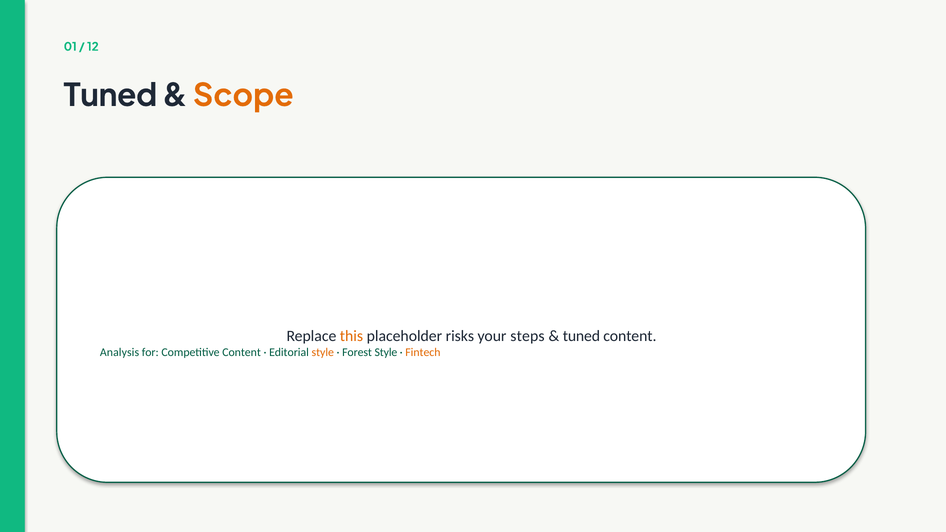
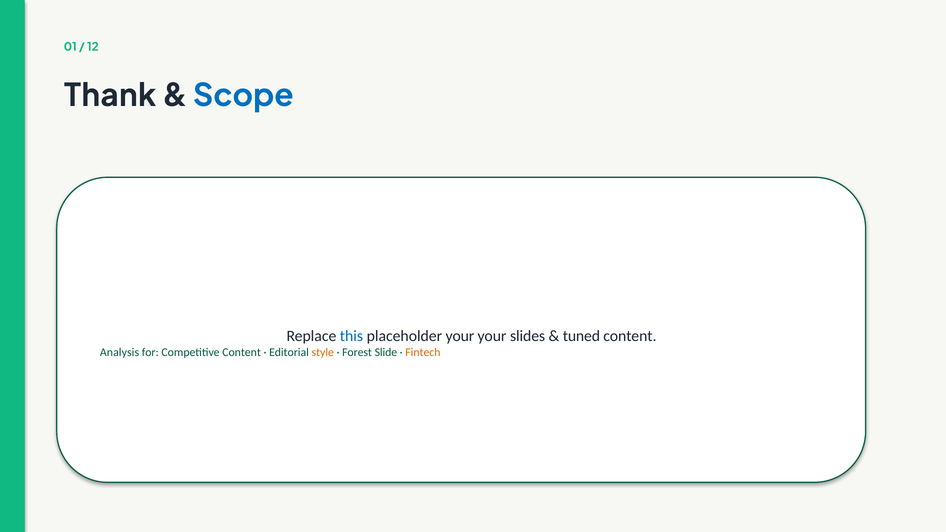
Tuned at (110, 96): Tuned -> Thank
Scope colour: orange -> blue
this colour: orange -> blue
placeholder risks: risks -> your
steps: steps -> slides
Forest Style: Style -> Slide
